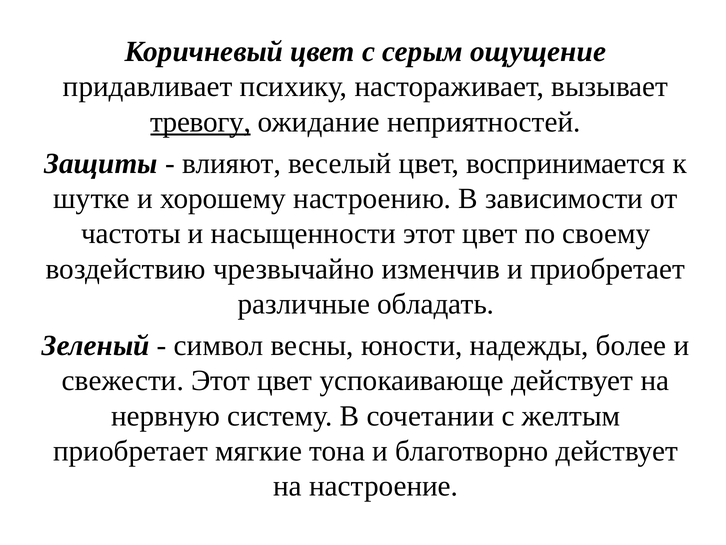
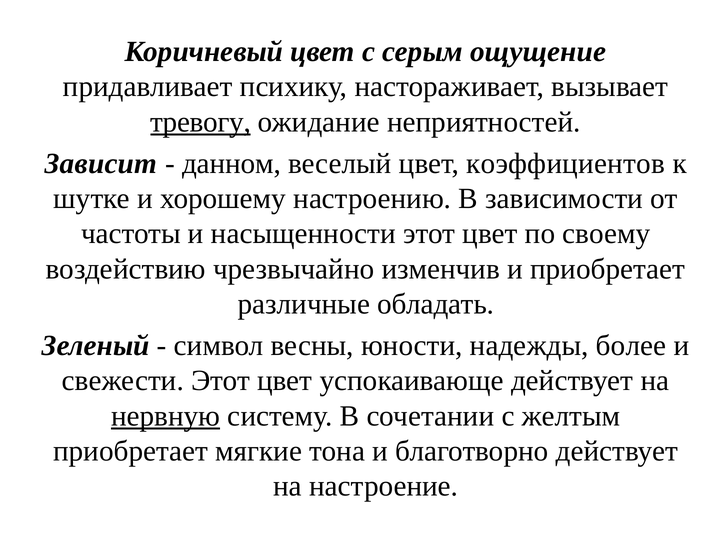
Защиты: Защиты -> Зависит
влияют: влияют -> данном
воспринимается: воспринимается -> коэффициентов
нервную underline: none -> present
